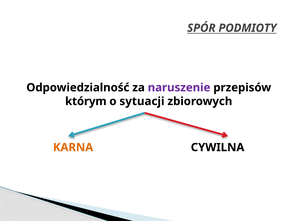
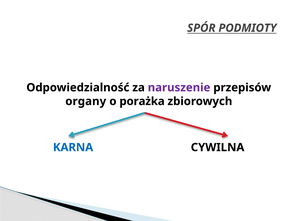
którym: którym -> organy
sytuacji: sytuacji -> porażka
KARNA colour: orange -> blue
